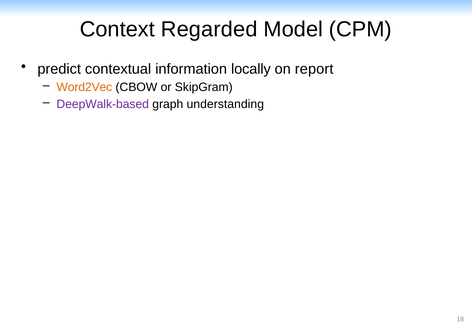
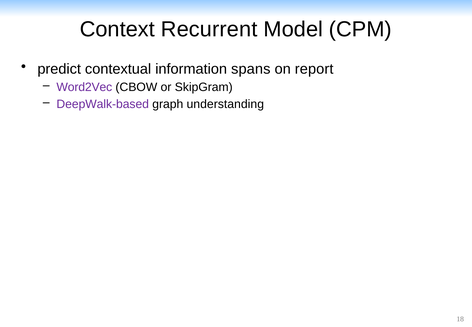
Regarded: Regarded -> Recurrent
locally: locally -> spans
Word2Vec colour: orange -> purple
